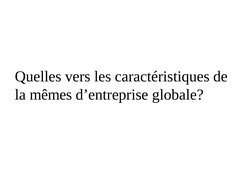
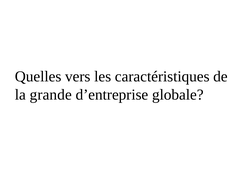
mêmes: mêmes -> grande
